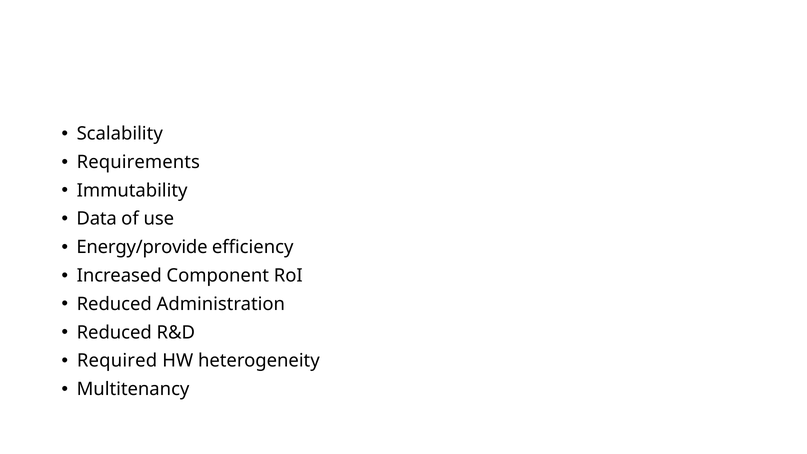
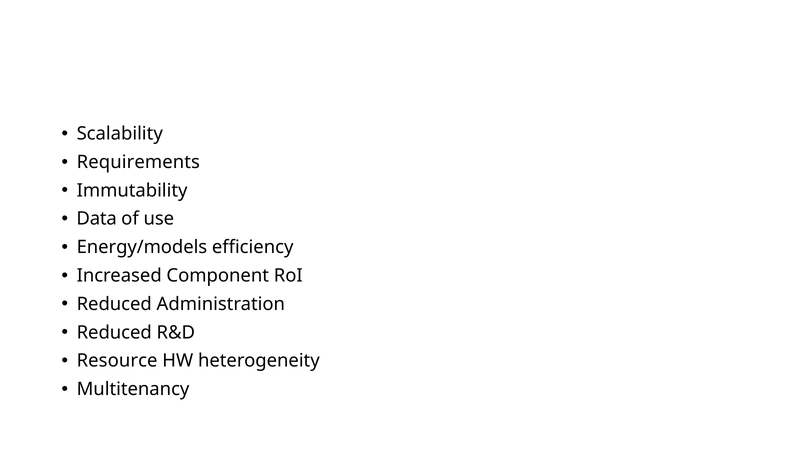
Energy/provide: Energy/provide -> Energy/models
Required: Required -> Resource
